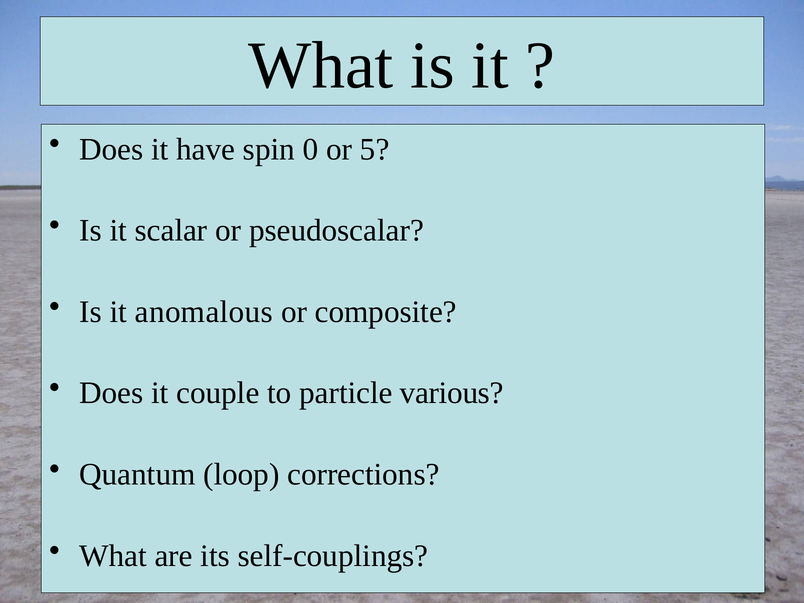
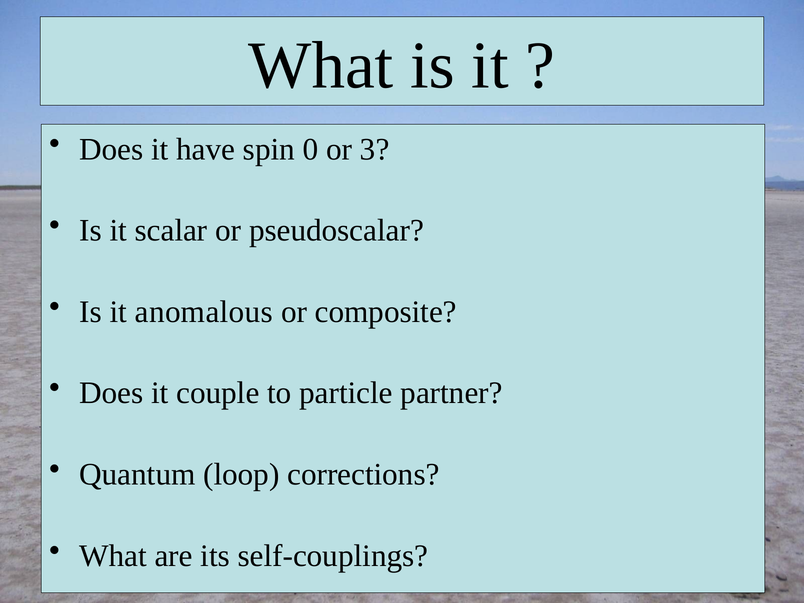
5: 5 -> 3
various: various -> partner
